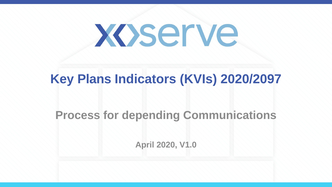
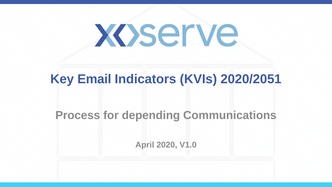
Plans: Plans -> Email
2020/2097: 2020/2097 -> 2020/2051
